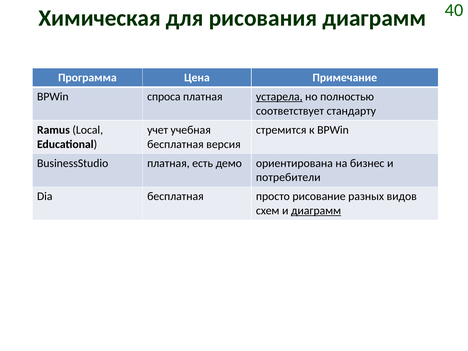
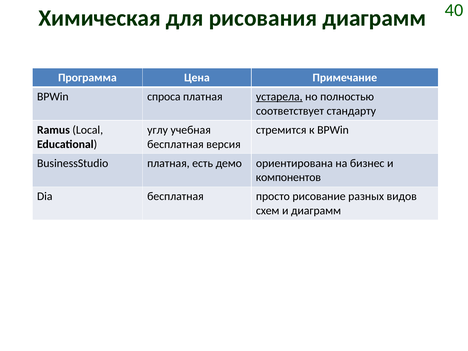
учет: учет -> углу
потребители: потребители -> компонентов
диаграмм at (316, 211) underline: present -> none
